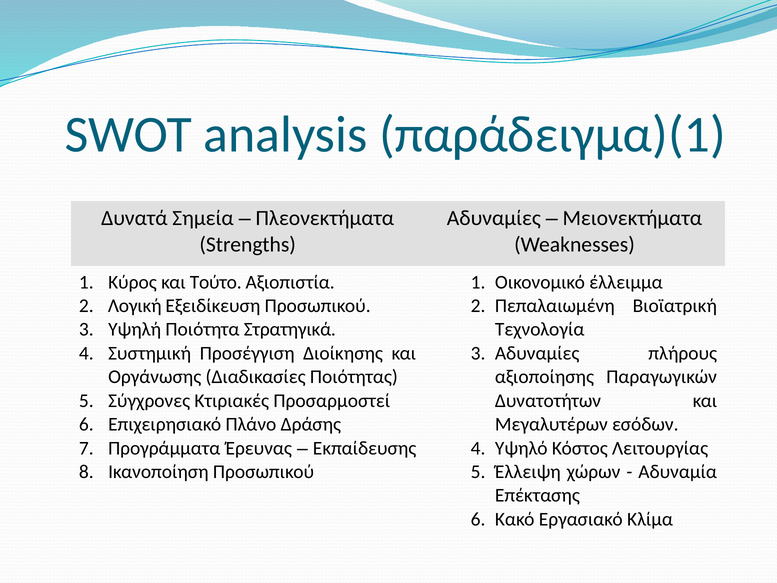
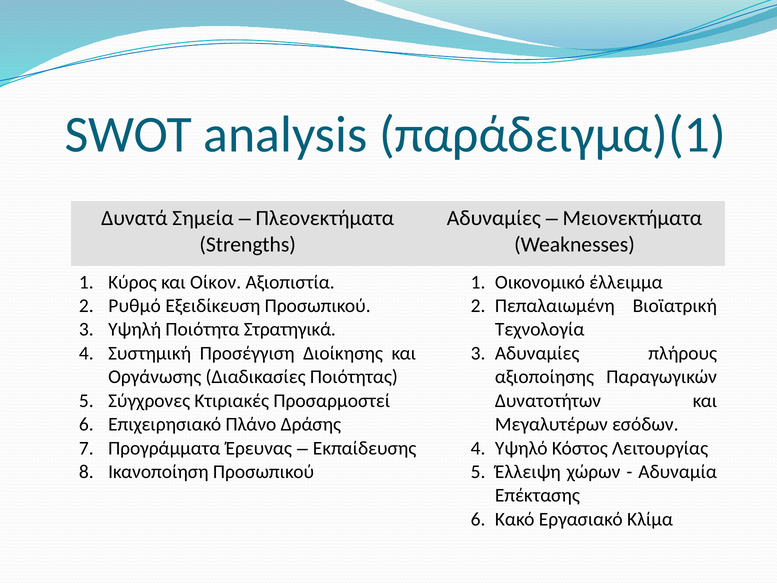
Τούτο: Τούτο -> Οίκον
Λογική: Λογική -> Ρυθμό
